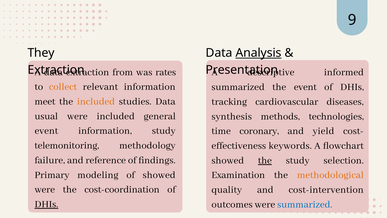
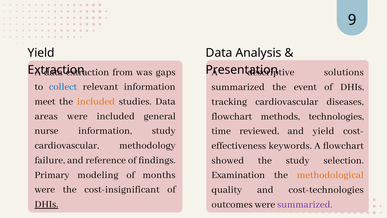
They at (41, 53): They -> Yield
Analysis underline: present -> none
rates: rates -> gaps
informed: informed -> solutions
collect colour: orange -> blue
usual: usual -> areas
synthesis at (232, 116): synthesis -> flowchart
event at (46, 130): event -> nurse
coronary: coronary -> reviewed
telemonitoring at (67, 145): telemonitoring -> cardiovascular
the at (265, 160) underline: present -> none
of showed: showed -> months
cost-coordination: cost-coordination -> cost-insignificant
cost-intervention: cost-intervention -> cost-technologies
summarized at (305, 204) colour: blue -> purple
